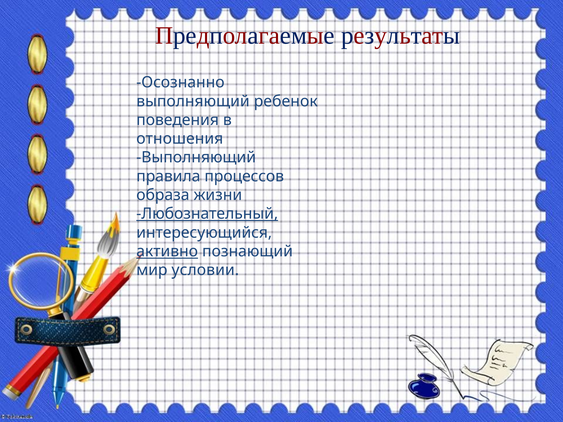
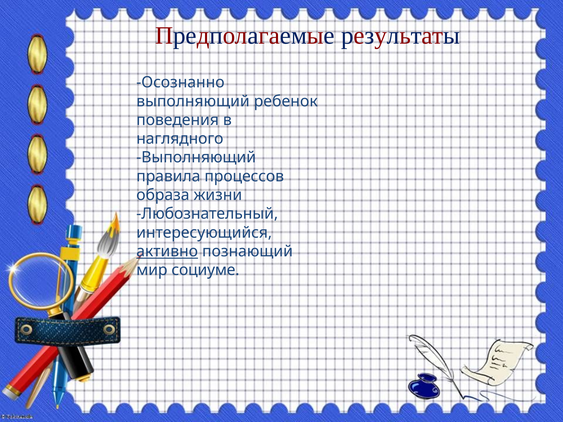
отношения: отношения -> наглядного
Любознательный underline: present -> none
условии: условии -> социуме
